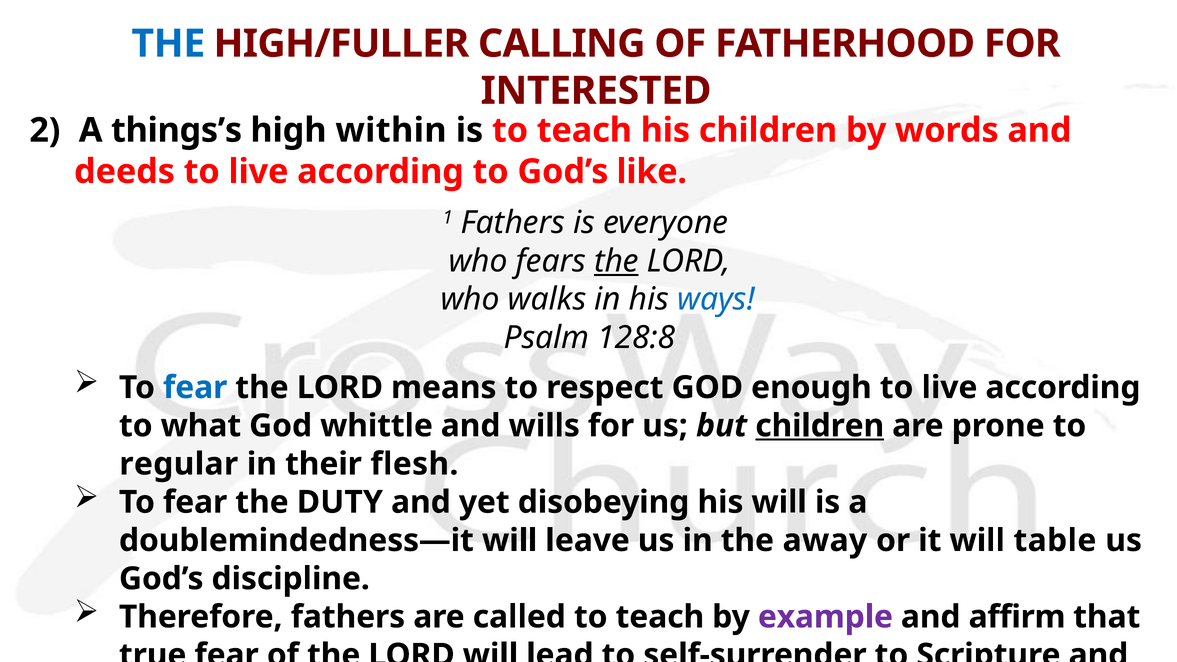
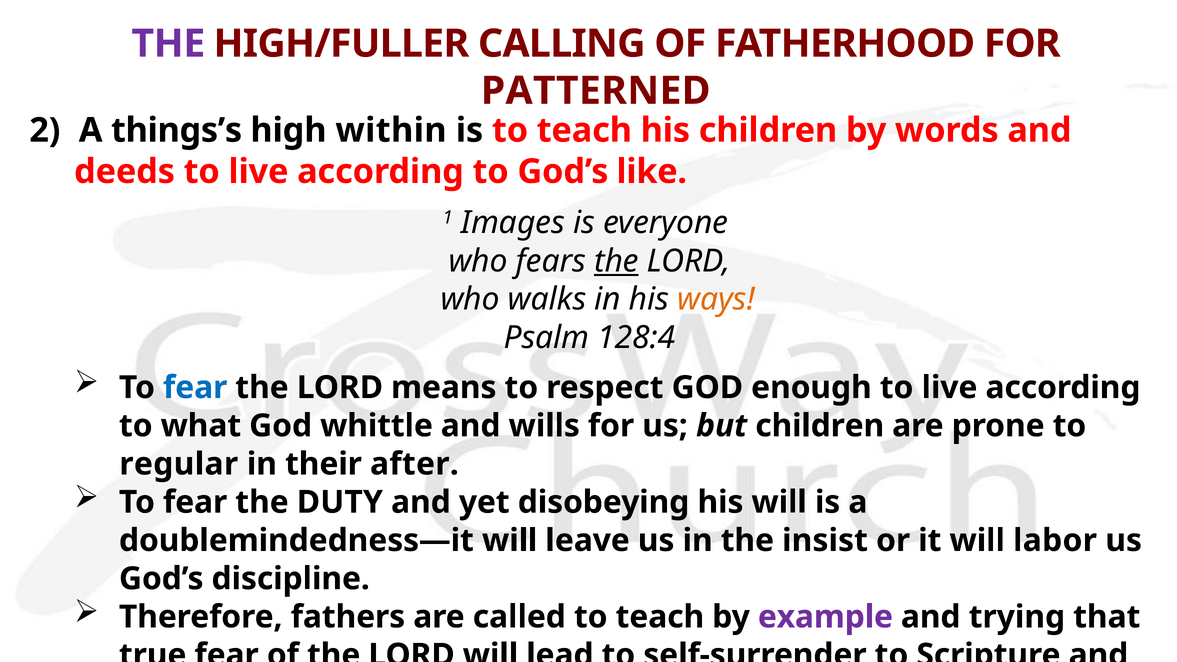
THE at (168, 44) colour: blue -> purple
INTERESTED: INTERESTED -> PATTERNED
1 Fathers: Fathers -> Images
ways colour: blue -> orange
128:8: 128:8 -> 128:4
children at (820, 426) underline: present -> none
flesh: flesh -> after
away: away -> insist
table: table -> labor
affirm: affirm -> trying
